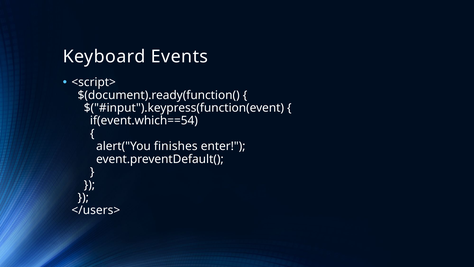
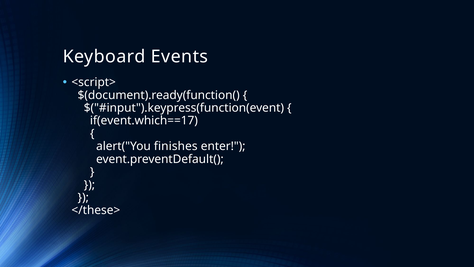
if(event.which==54: if(event.which==54 -> if(event.which==17
</users>: </users> -> </these>
